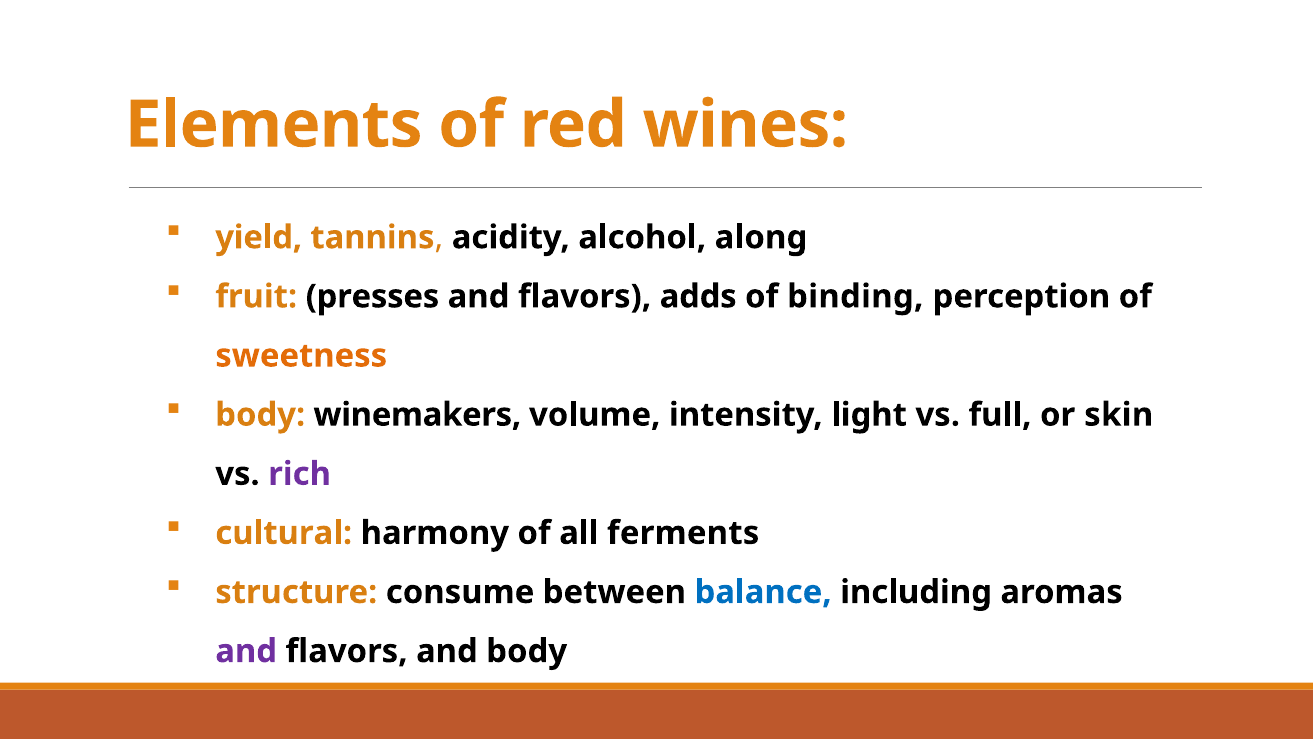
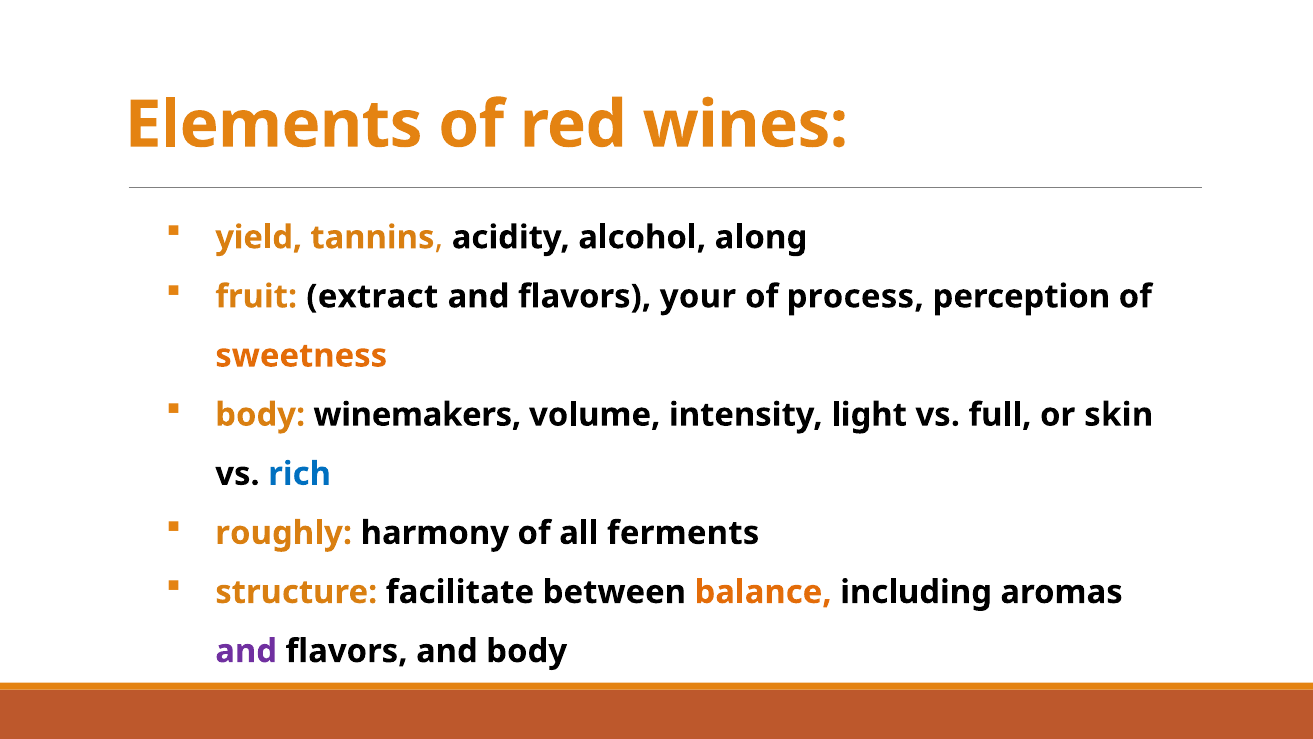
presses: presses -> extract
adds: adds -> your
binding: binding -> process
rich colour: purple -> blue
cultural: cultural -> roughly
consume: consume -> facilitate
balance colour: blue -> orange
